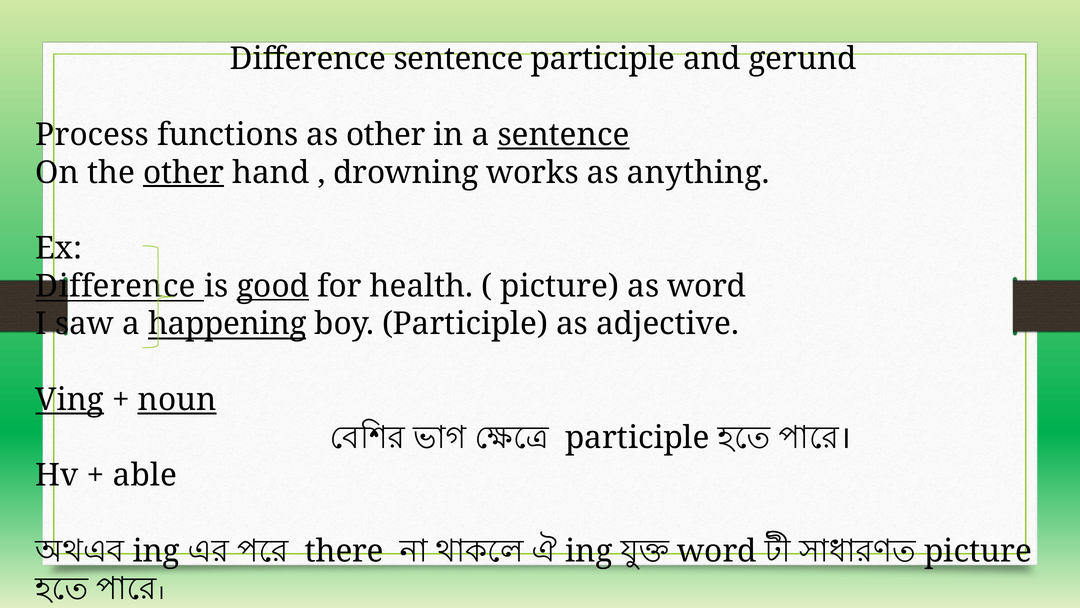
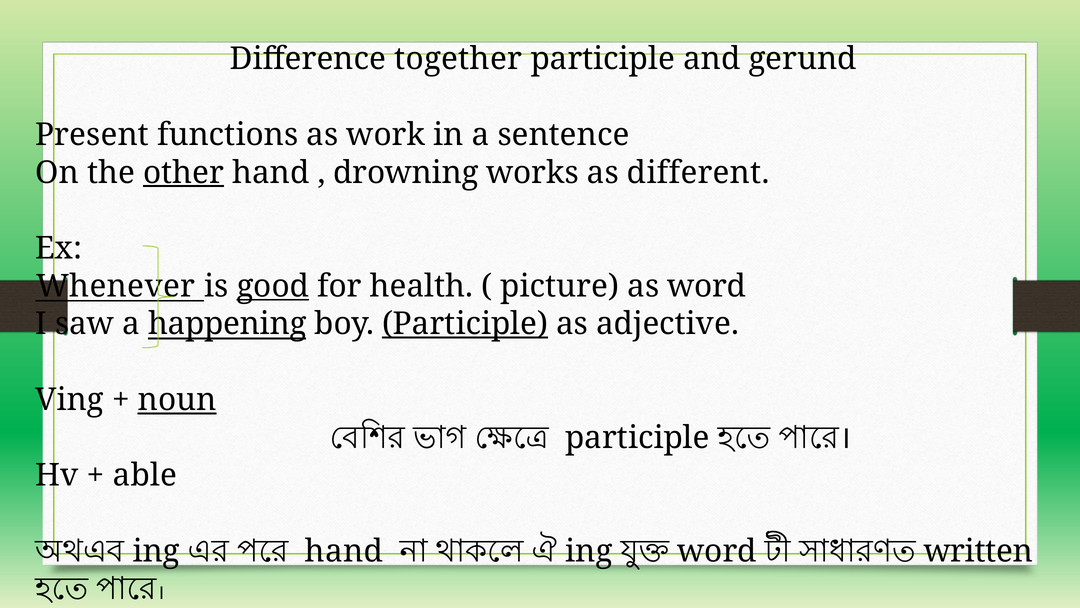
Difference sentence: sentence -> together
Process: Process -> Present
as other: other -> work
sentence at (564, 135) underline: present -> none
anything: anything -> different
Difference at (116, 286): Difference -> Whenever
Participle at (465, 324) underline: none -> present
Ving underline: present -> none
there at (344, 551): there -> hand
picture at (978, 551): picture -> written
